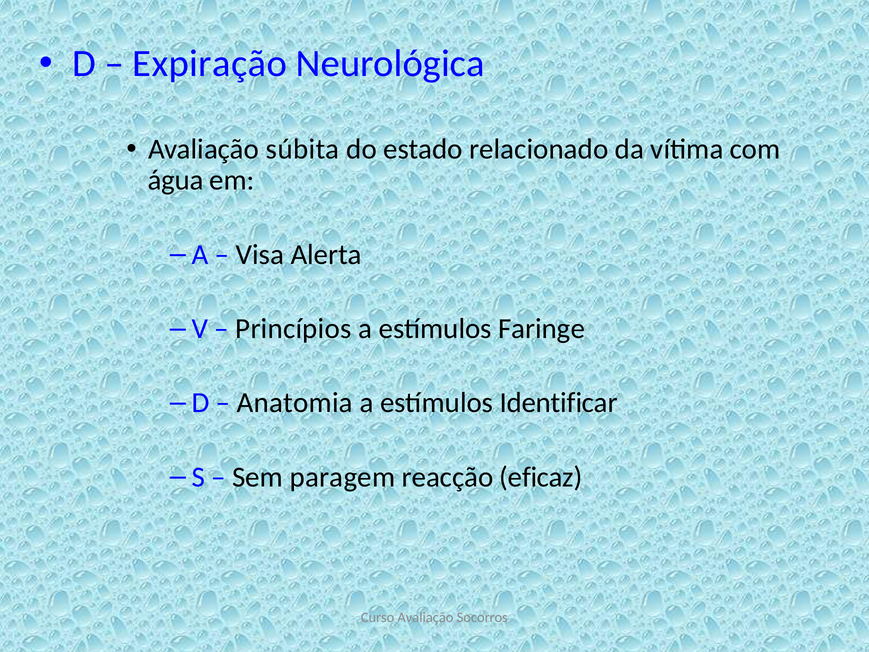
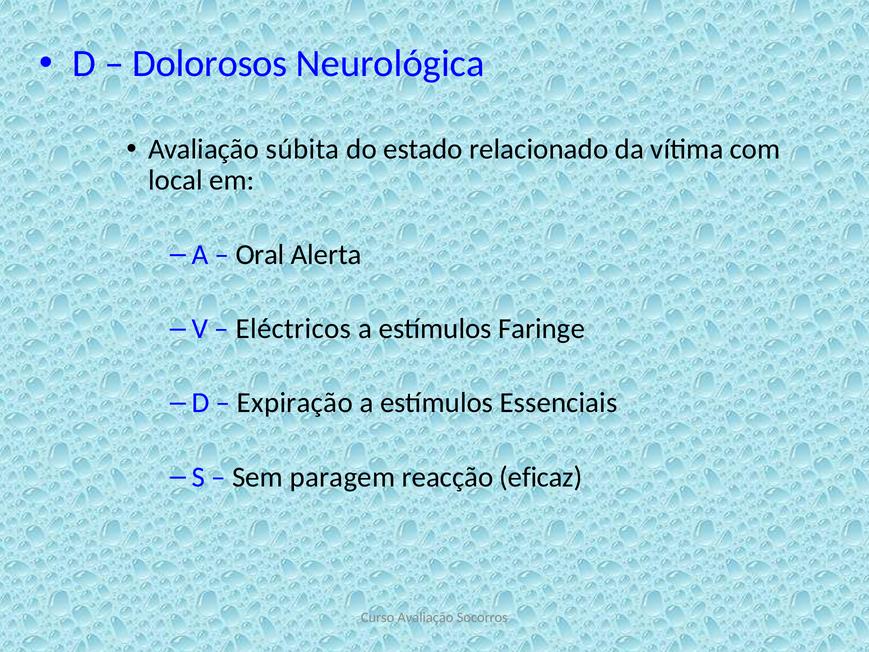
Expiração: Expiração -> Dolorosos
água: água -> local
Visa: Visa -> Oral
Princípios: Princípios -> Eléctricos
Anatomia: Anatomia -> Expiração
Identificar: Identificar -> Essenciais
